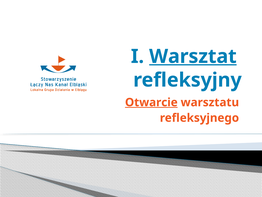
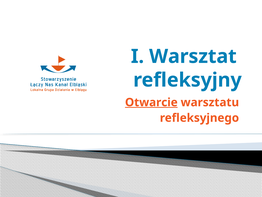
Warsztat underline: present -> none
